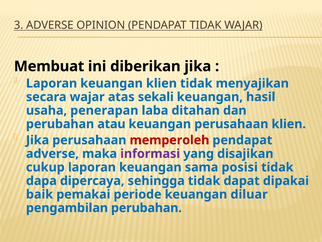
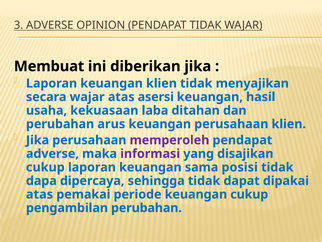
sekali: sekali -> asersi
penerapan: penerapan -> kekuasaan
atau: atau -> arus
memperoleh colour: red -> purple
baik at (40, 194): baik -> atas
keuangan diluar: diluar -> cukup
